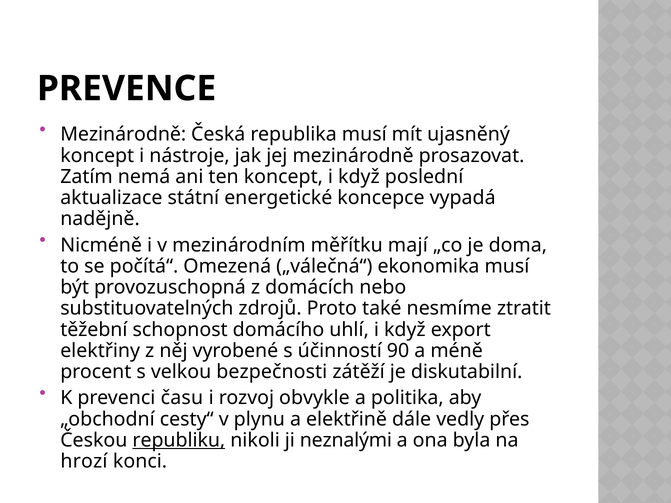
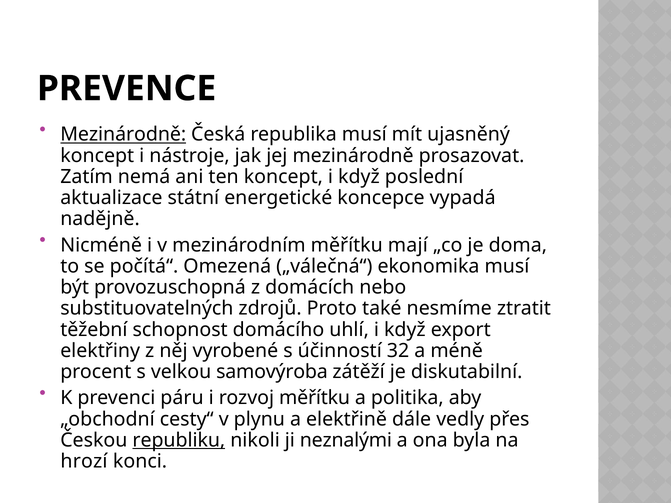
Mezinárodně at (123, 135) underline: none -> present
90: 90 -> 32
bezpečnosti: bezpečnosti -> samovýroba
času: času -> páru
rozvoj obvykle: obvykle -> měřítku
